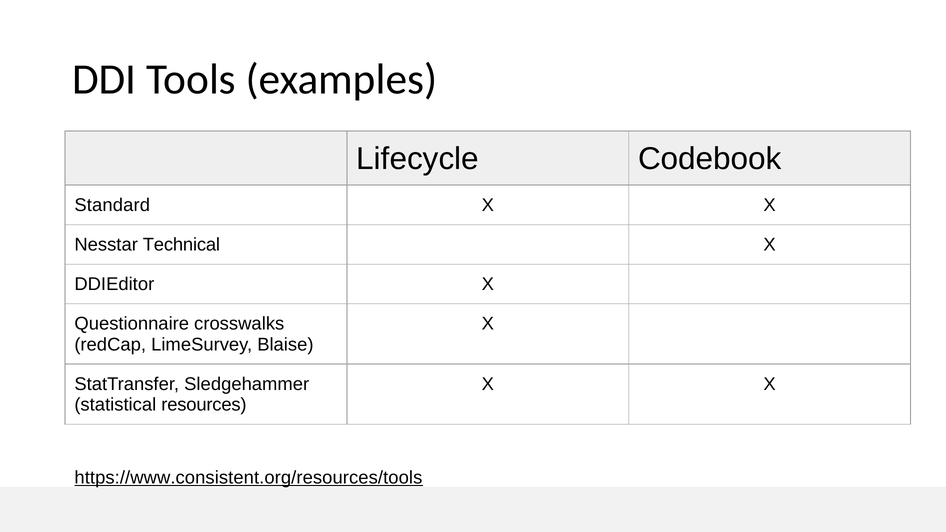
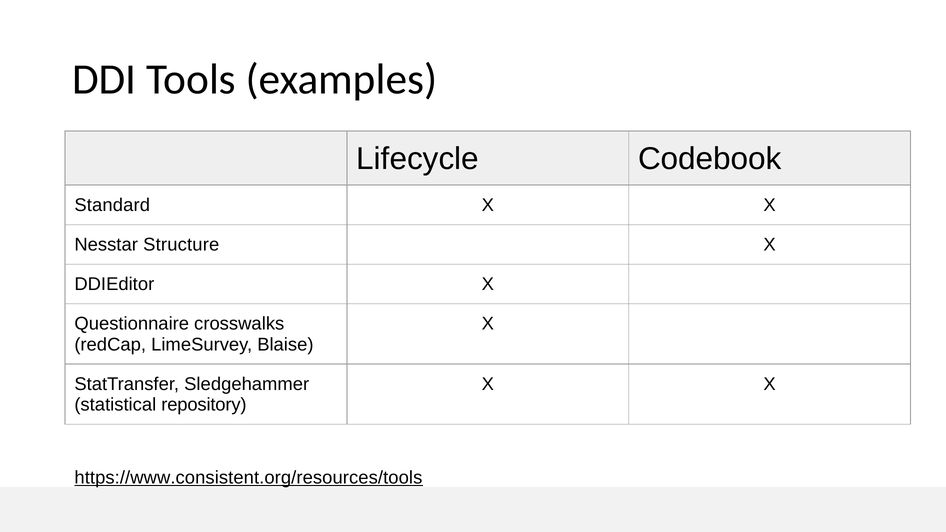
Technical: Technical -> Structure
resources: resources -> repository
